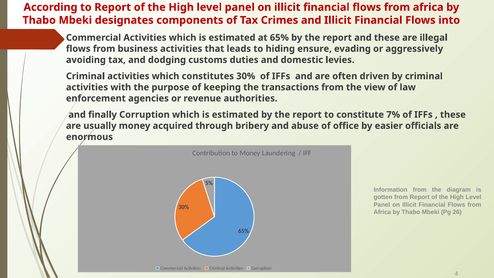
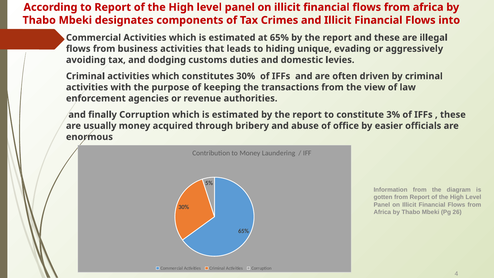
ensure: ensure -> unique
7%: 7% -> 3%
